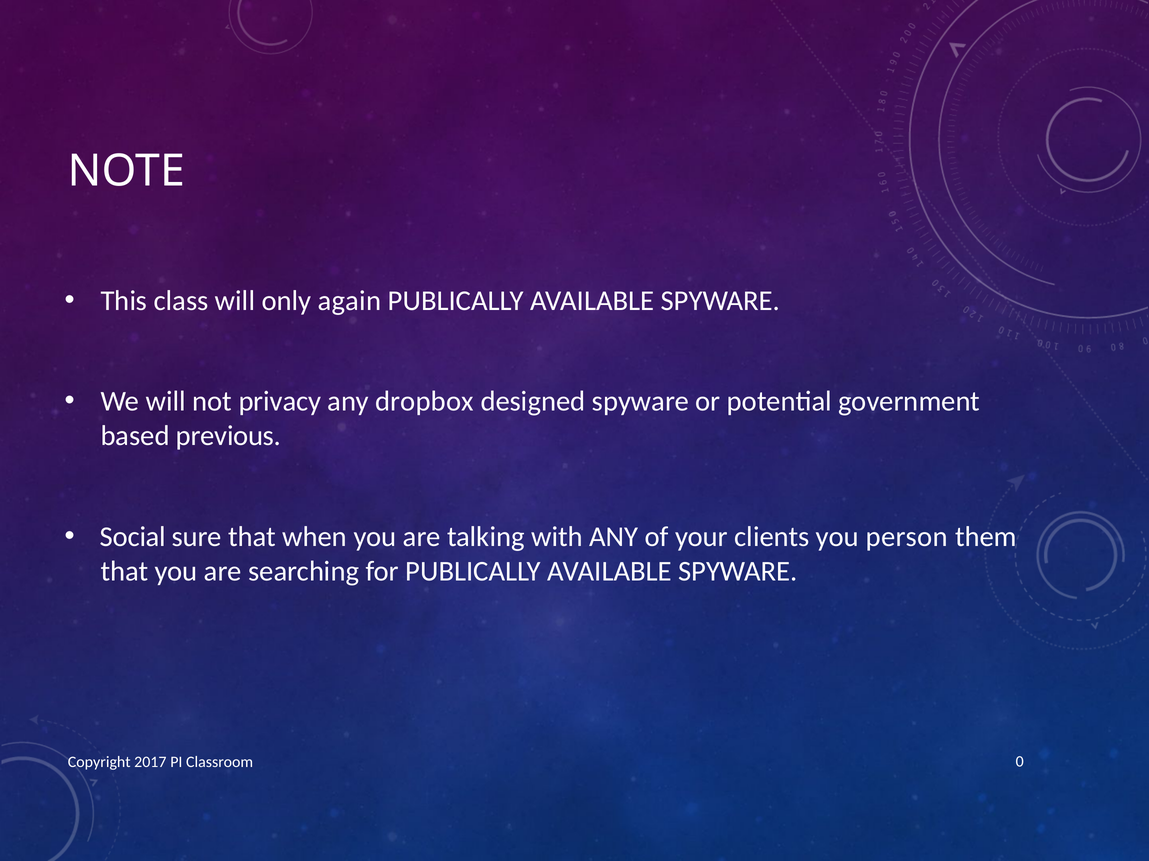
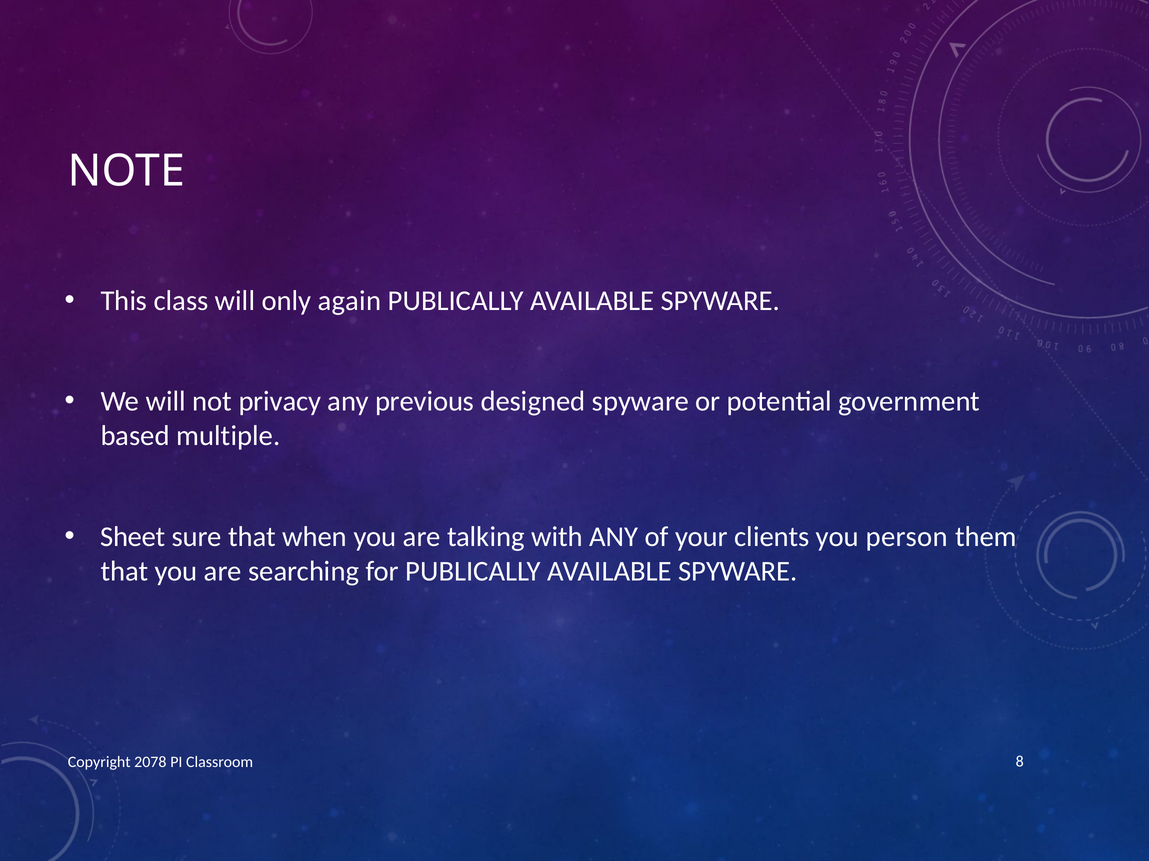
dropbox: dropbox -> previous
previous: previous -> multiple
Social: Social -> Sheet
2017: 2017 -> 2078
0: 0 -> 8
